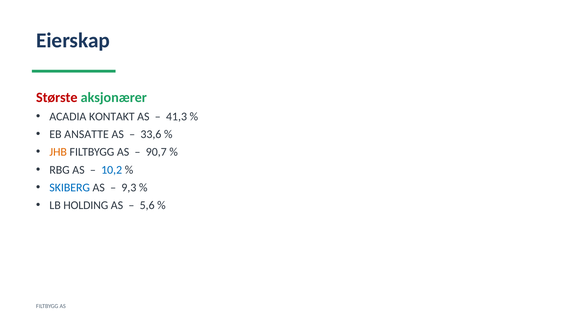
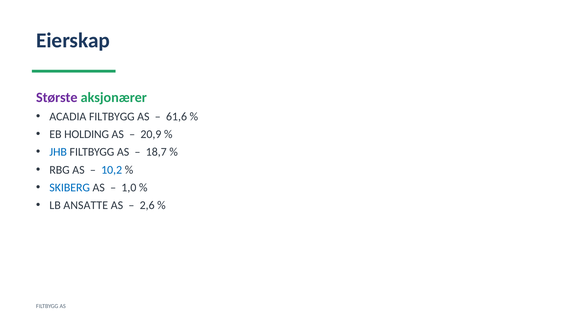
Største colour: red -> purple
ACADIA KONTAKT: KONTAKT -> FILTBYGG
41,3: 41,3 -> 61,6
ANSATTE: ANSATTE -> HOLDING
33,6: 33,6 -> 20,9
JHB colour: orange -> blue
90,7: 90,7 -> 18,7
9,3: 9,3 -> 1,0
HOLDING: HOLDING -> ANSATTE
5,6: 5,6 -> 2,6
